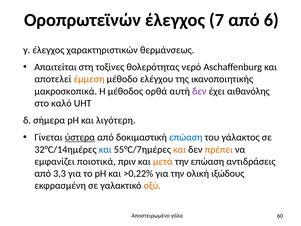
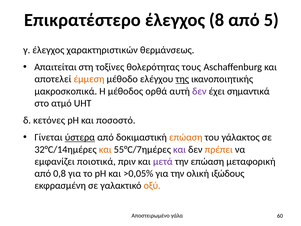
Οροπρωτεϊνών: Οροπρωτεϊνών -> Επικρατέστερο
7: 7 -> 8
6: 6 -> 5
νερό: νερό -> τους
της underline: none -> present
αιθανόλης: αιθανόλης -> σημαντικά
καλό: καλό -> ατμό
σήμερα: σήμερα -> κετόνες
λιγότερη: λιγότερη -> ποσοστό
επώαση at (186, 137) colour: blue -> orange
και at (105, 149) colour: blue -> orange
και at (180, 149) colour: orange -> purple
μετά colour: orange -> purple
αντιδράσεις: αντιδράσεις -> μεταφορική
3,3: 3,3 -> 0,8
>0,22%: >0,22% -> >0,05%
